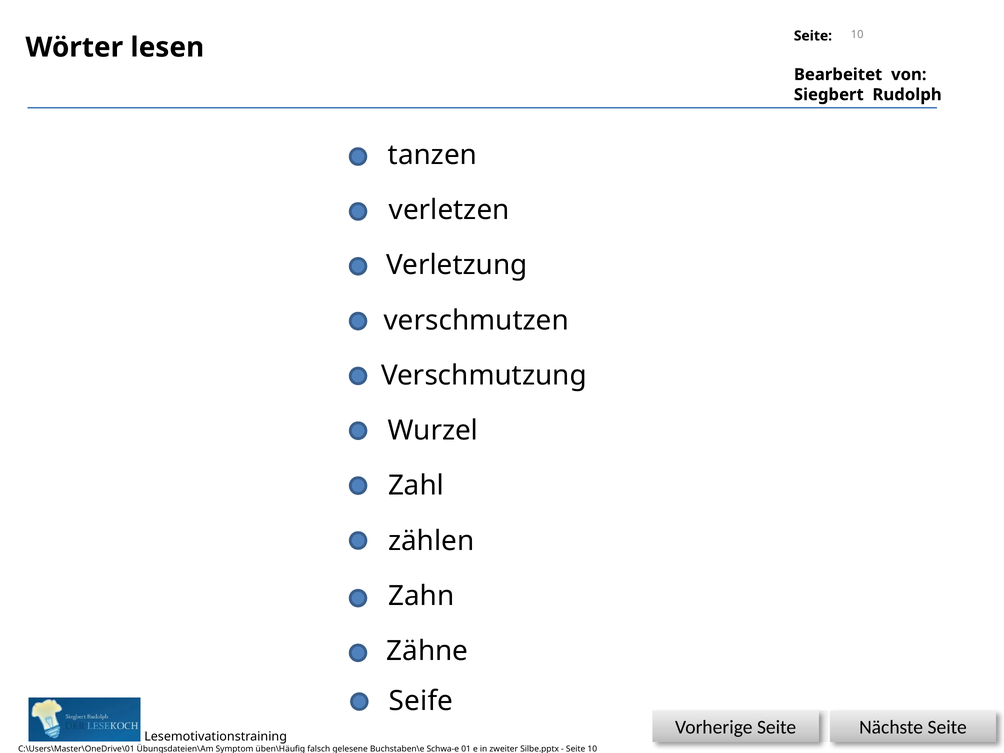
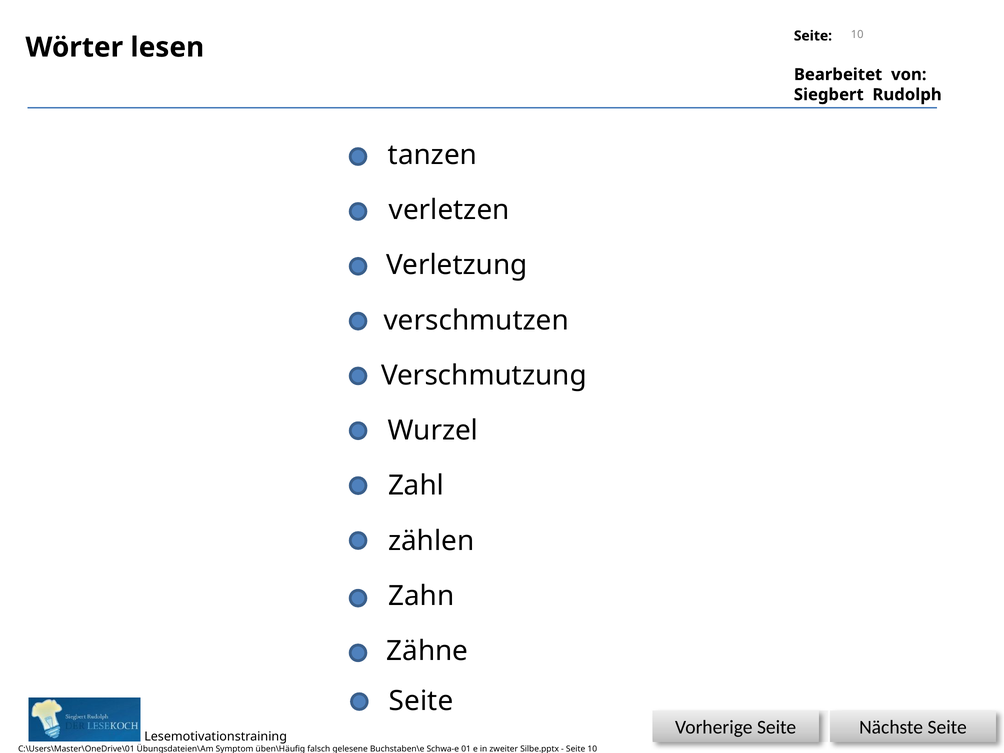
Seife at (421, 701): Seife -> Seite
